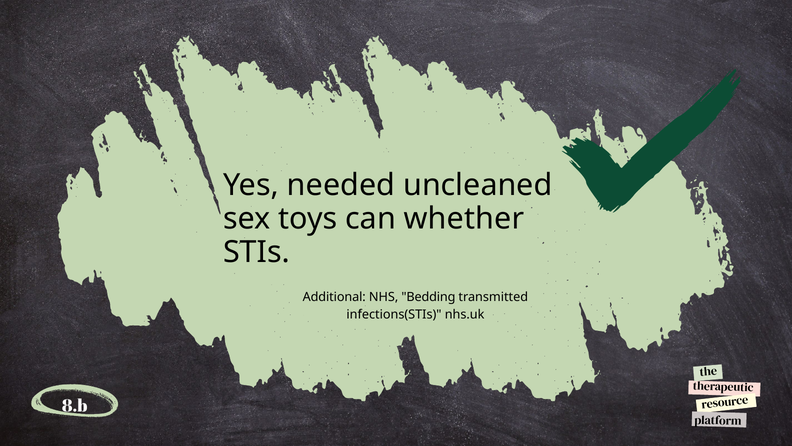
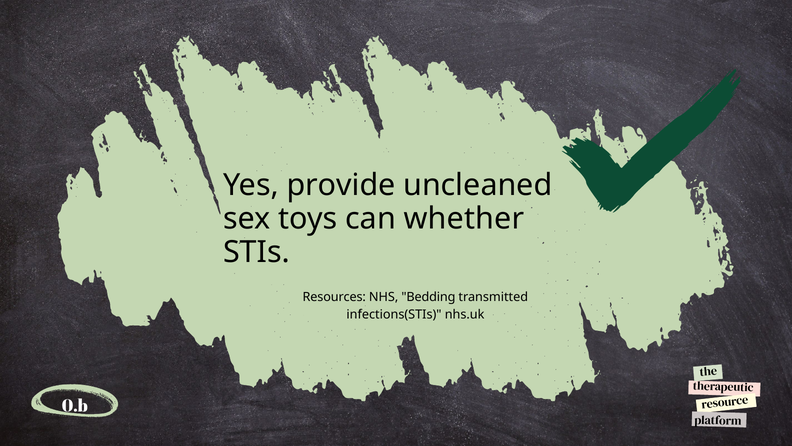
needed: needed -> provide
Additional: Additional -> Resources
8.b: 8.b -> 0.b
